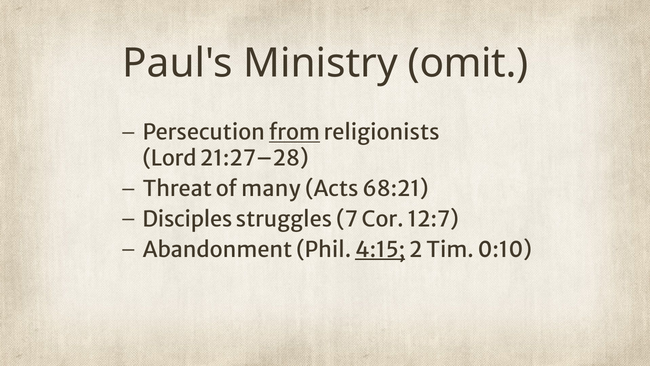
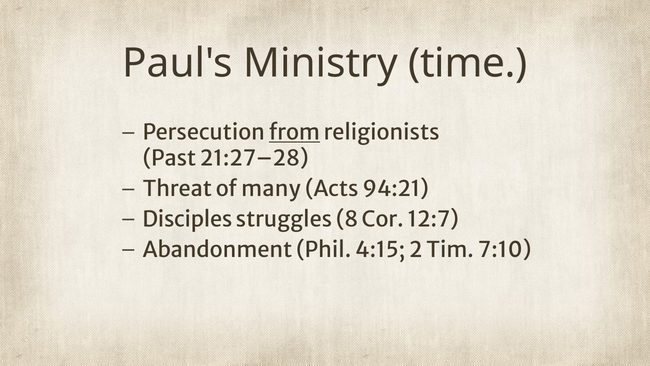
omit: omit -> time
Lord: Lord -> Past
68:21: 68:21 -> 94:21
7: 7 -> 8
4:15 underline: present -> none
0:10: 0:10 -> 7:10
